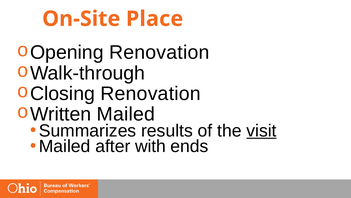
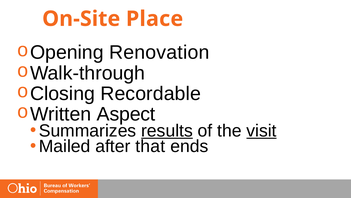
Renovation at (151, 93): Renovation -> Recordable
Mailed at (126, 114): Mailed -> Aspect
results underline: none -> present
with: with -> that
